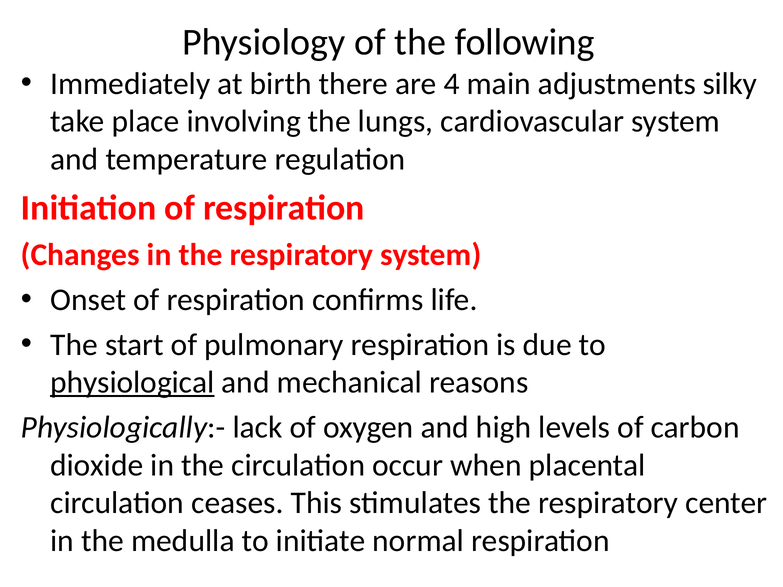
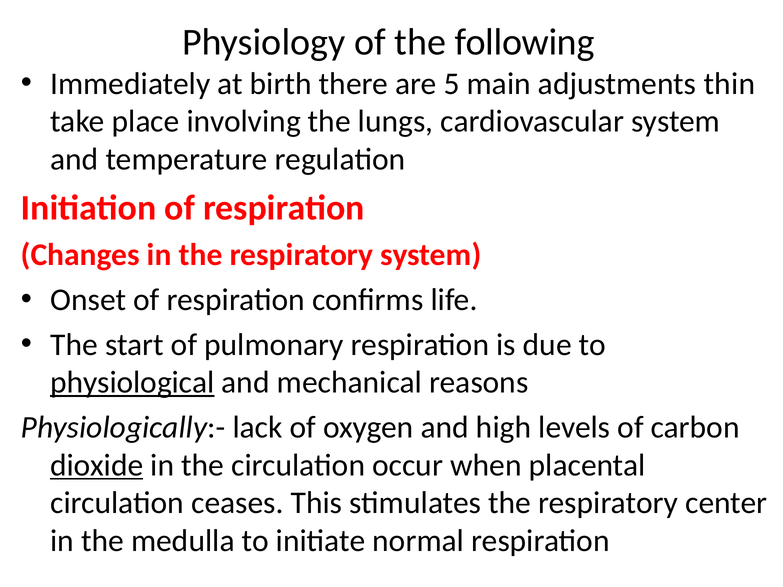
4: 4 -> 5
silky: silky -> thin
dioxide underline: none -> present
